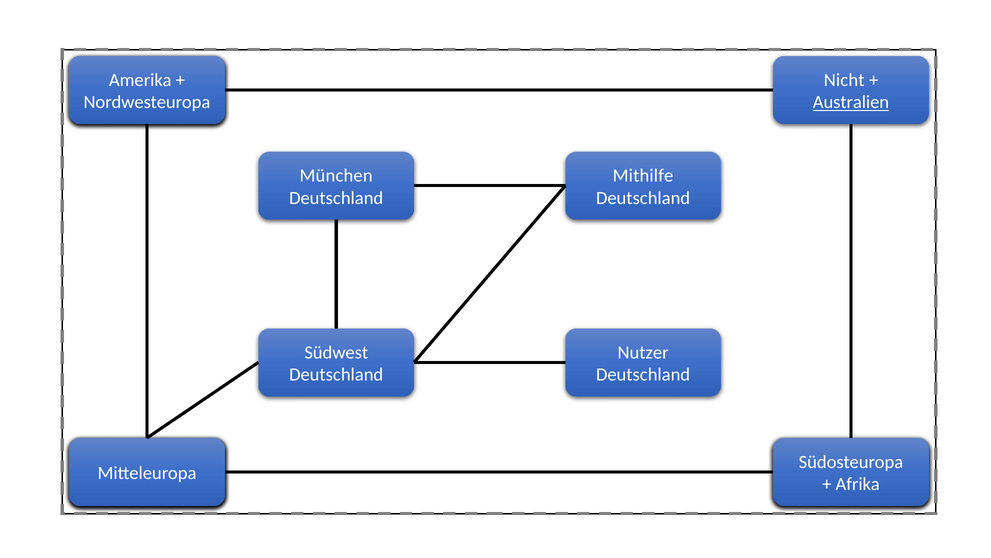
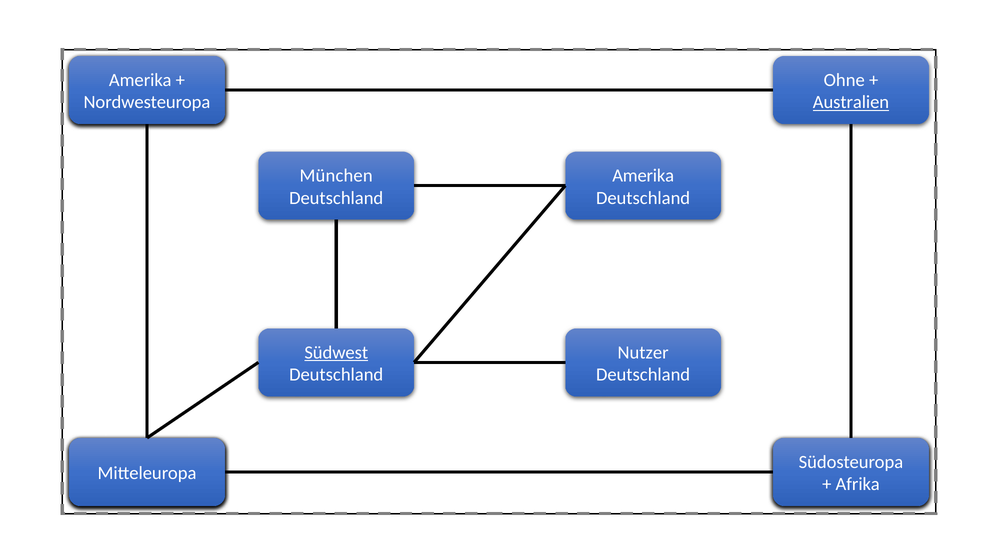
Nicht: Nicht -> Ohne
Mithilfe at (643, 176): Mithilfe -> Amerika
Südwest underline: none -> present
